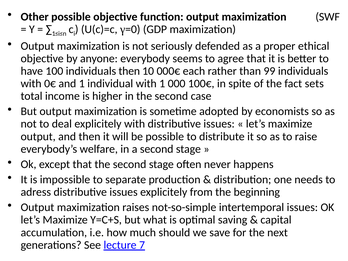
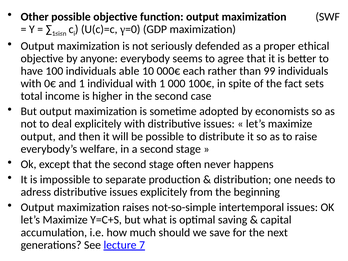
individuals then: then -> able
